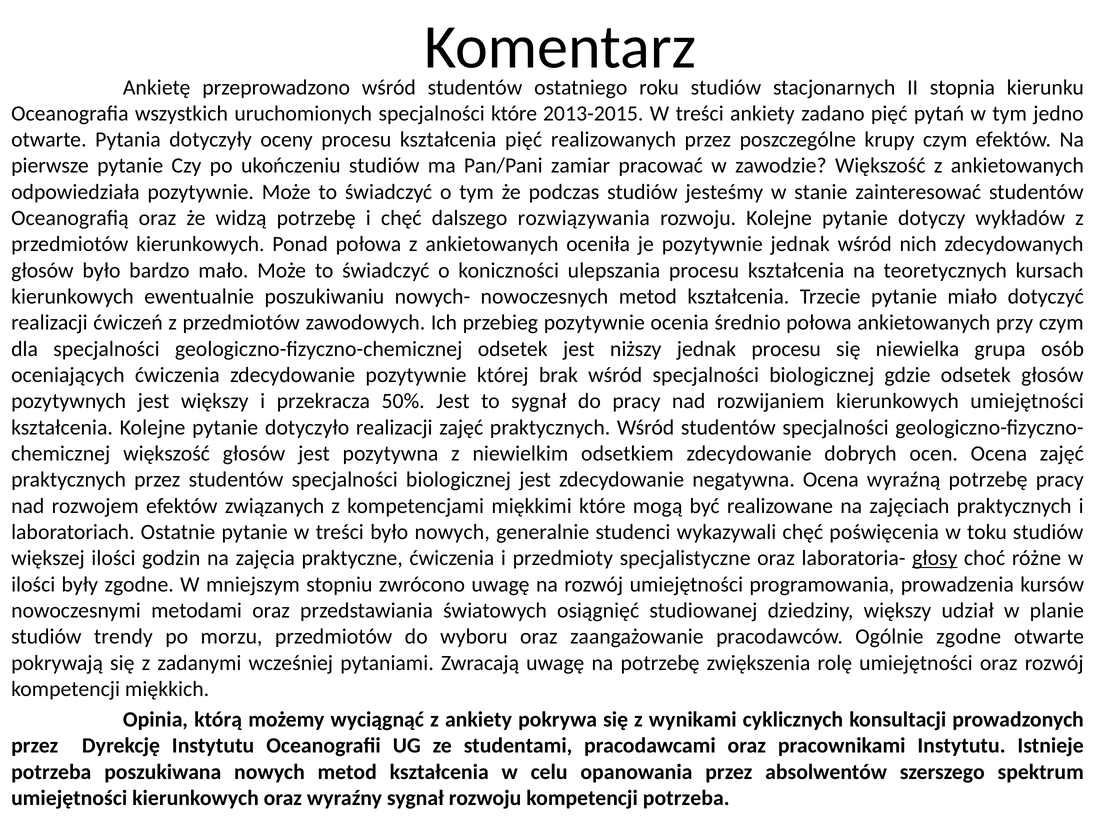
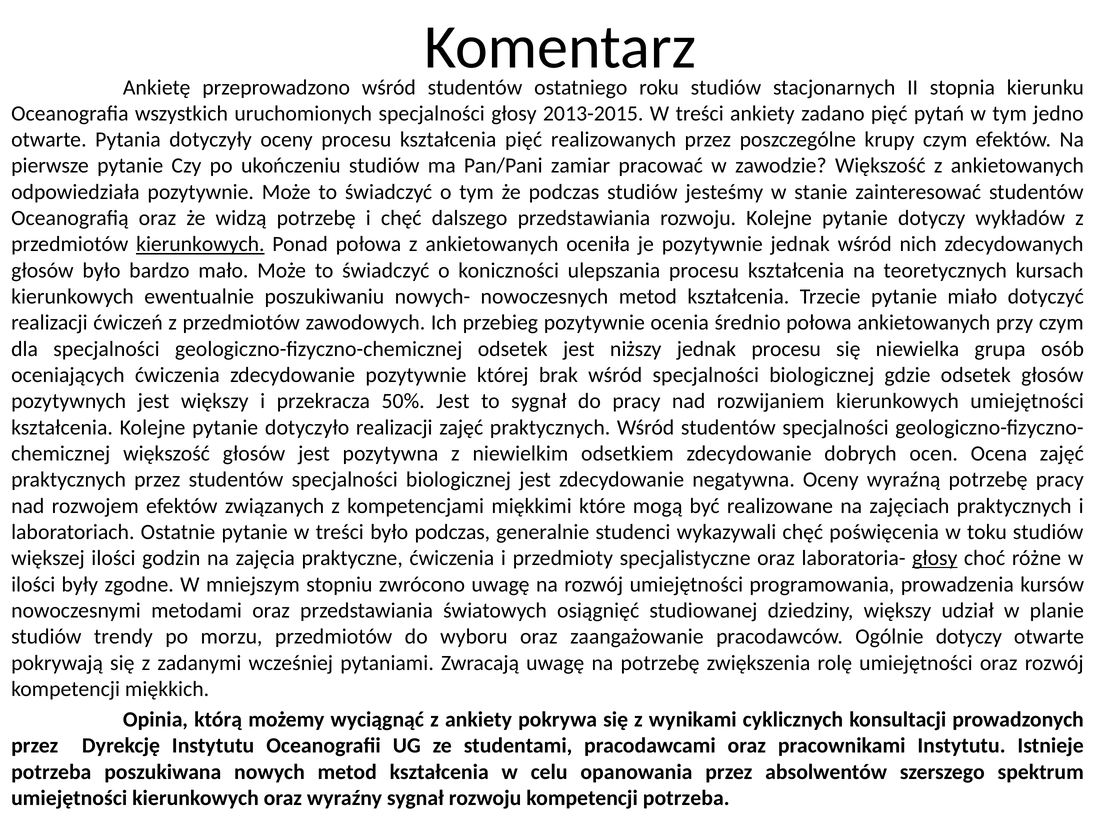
specjalności które: które -> głosy
dalszego rozwiązywania: rozwiązywania -> przedstawiania
kierunkowych at (200, 244) underline: none -> present
negatywna Ocena: Ocena -> Oceny
było nowych: nowych -> podczas
Ogólnie zgodne: zgodne -> dotyczy
